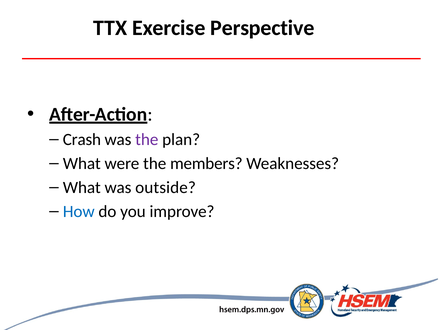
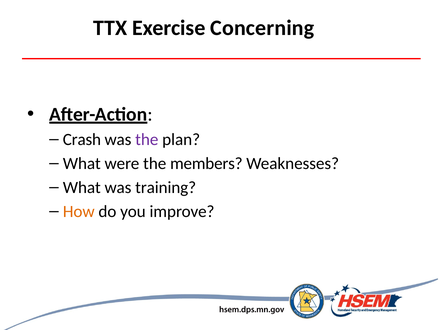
Perspective: Perspective -> Concerning
outside: outside -> training
How colour: blue -> orange
